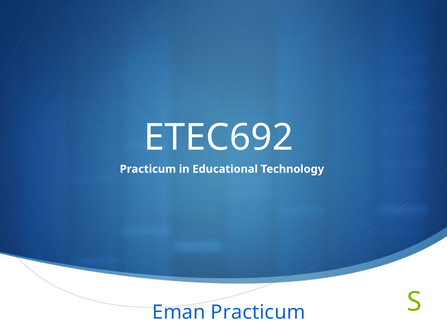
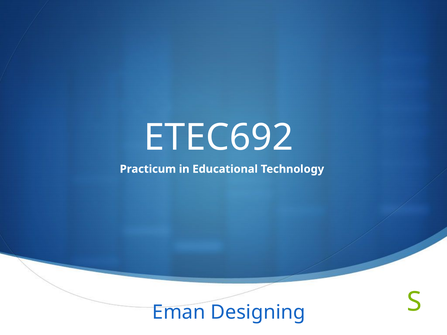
Eman Practicum: Practicum -> Designing
